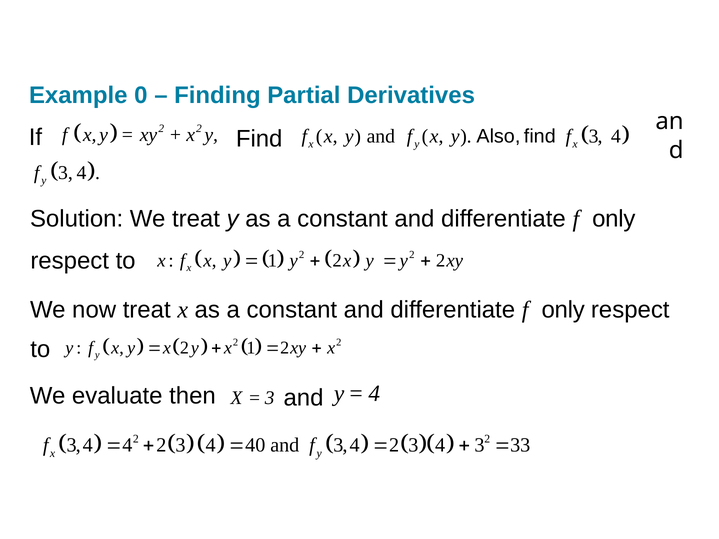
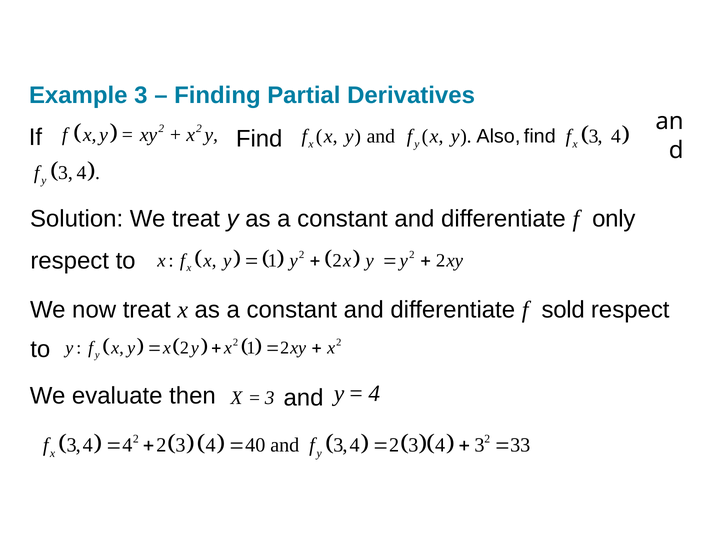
Example 0: 0 -> 3
only at (563, 310): only -> sold
